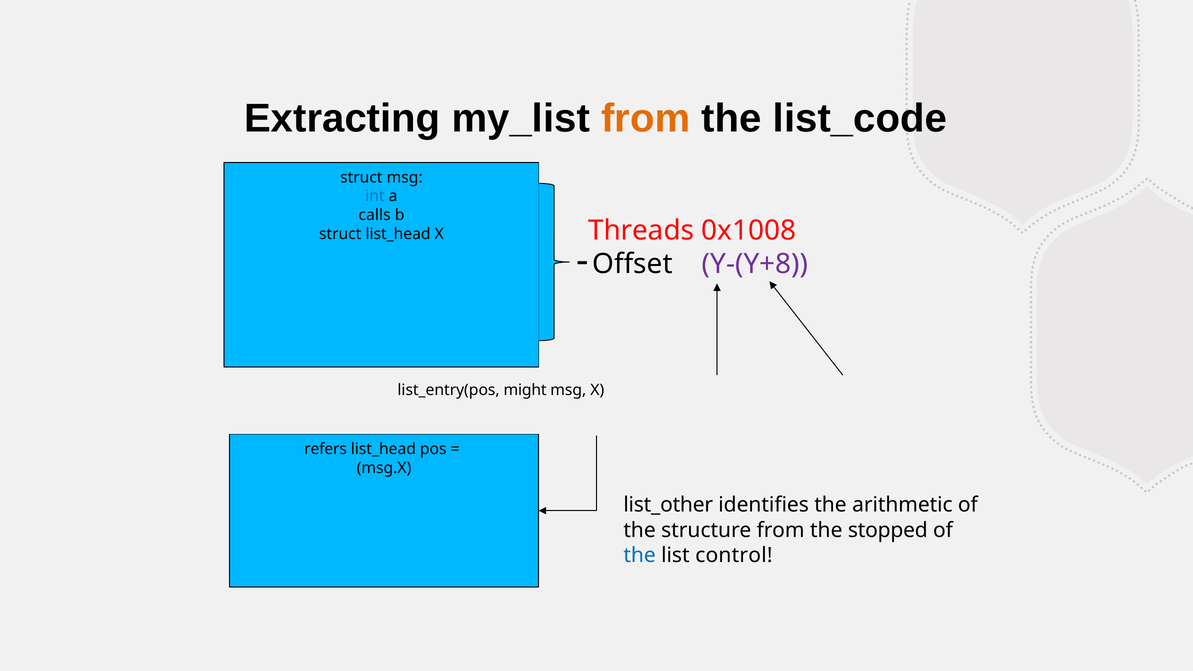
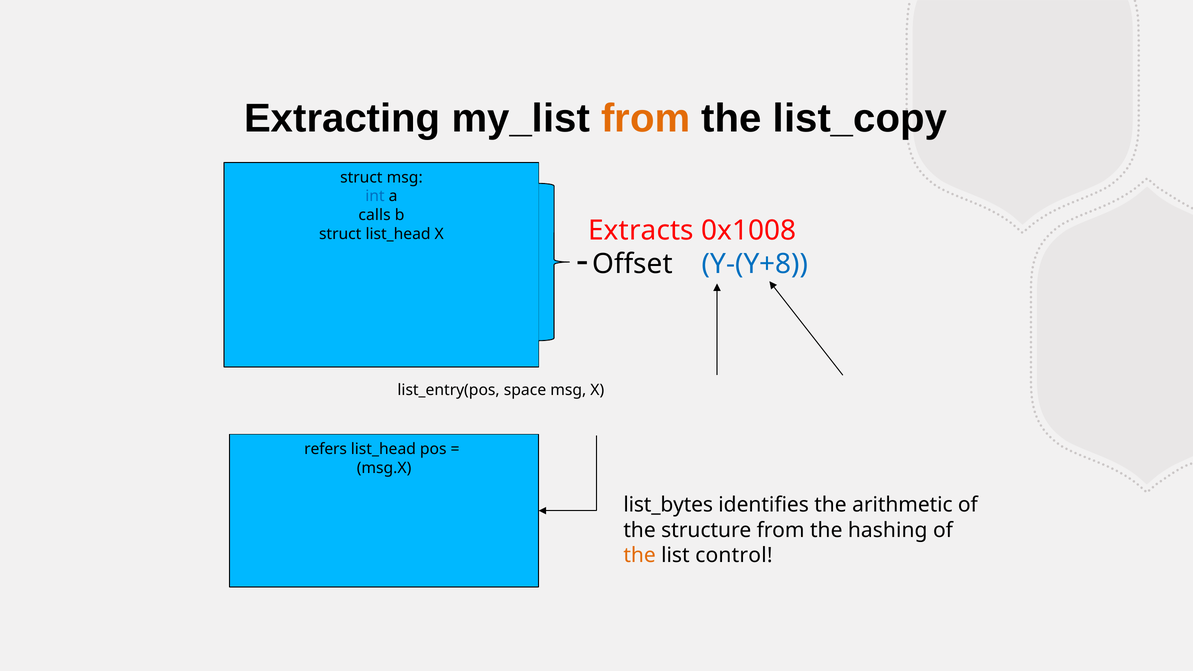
list_code: list_code -> list_copy
Threads: Threads -> Extracts
Y-(Y+8 colour: purple -> blue
might: might -> space
list_other: list_other -> list_bytes
stopped: stopped -> hashing
the at (640, 555) colour: blue -> orange
